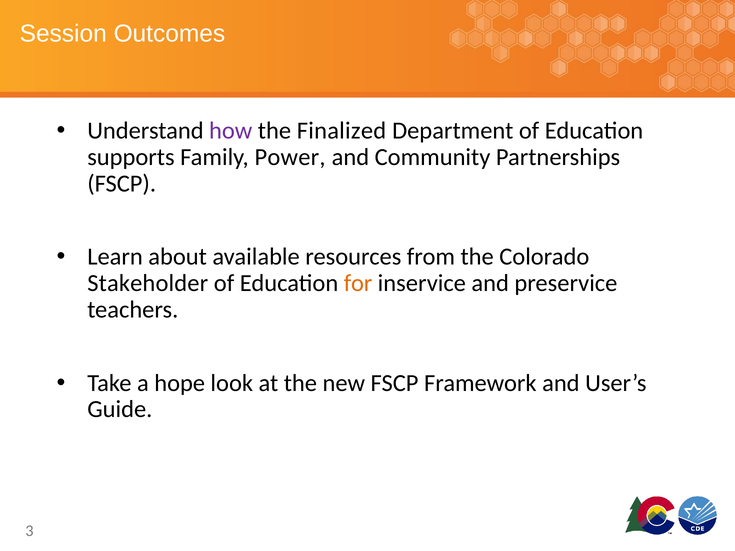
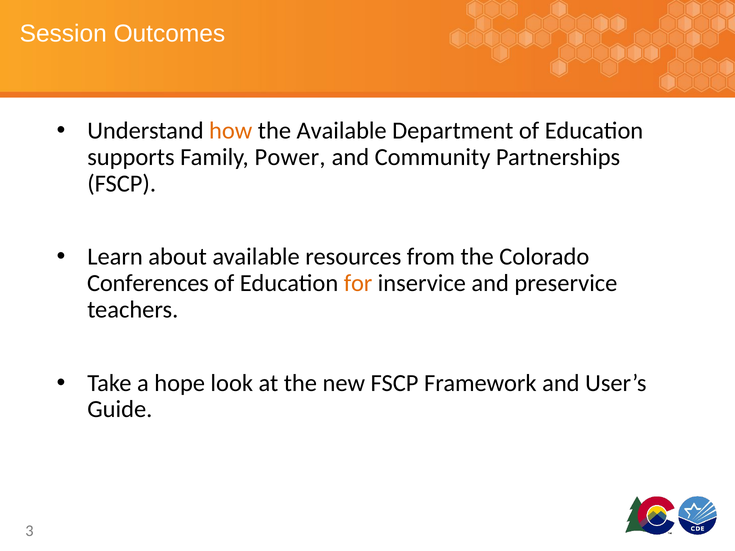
how colour: purple -> orange
the Finalized: Finalized -> Available
Stakeholder: Stakeholder -> Conferences
